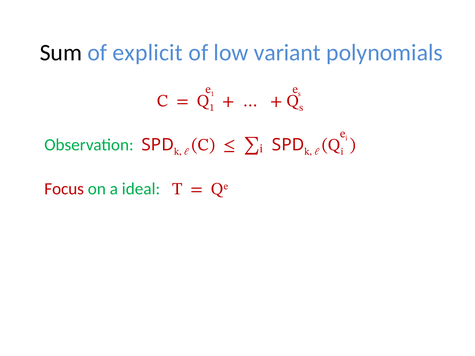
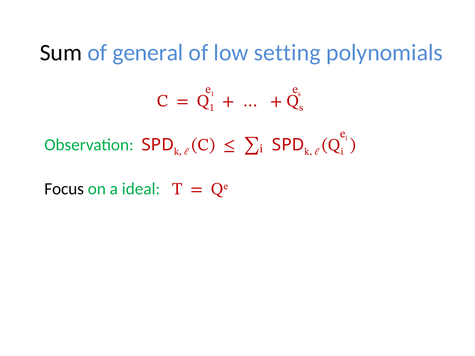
explicit: explicit -> general
variant: variant -> setting
Focus colour: red -> black
